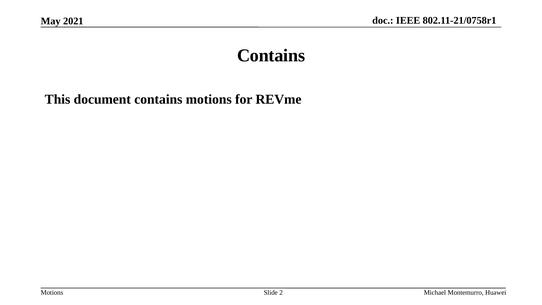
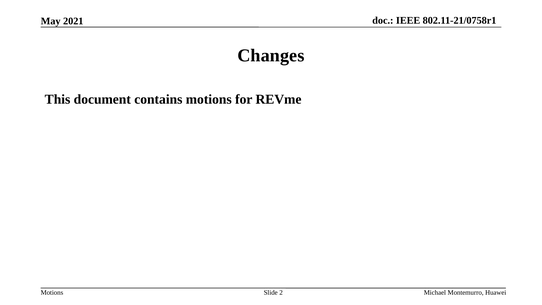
Contains at (271, 55): Contains -> Changes
